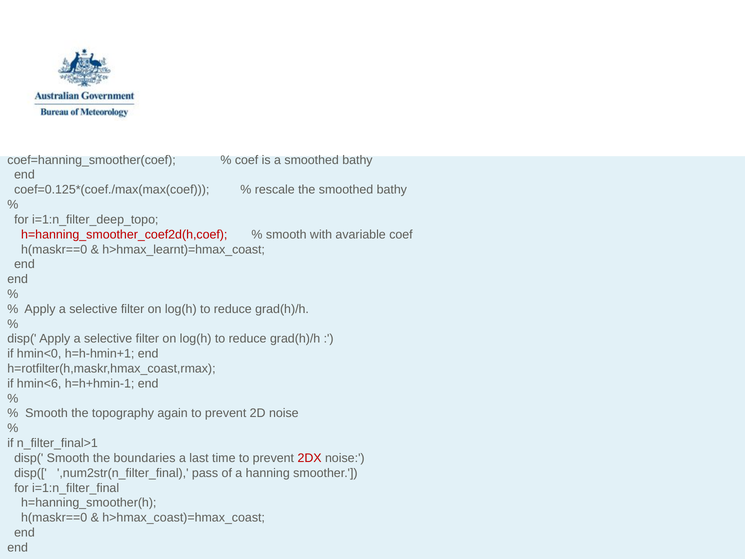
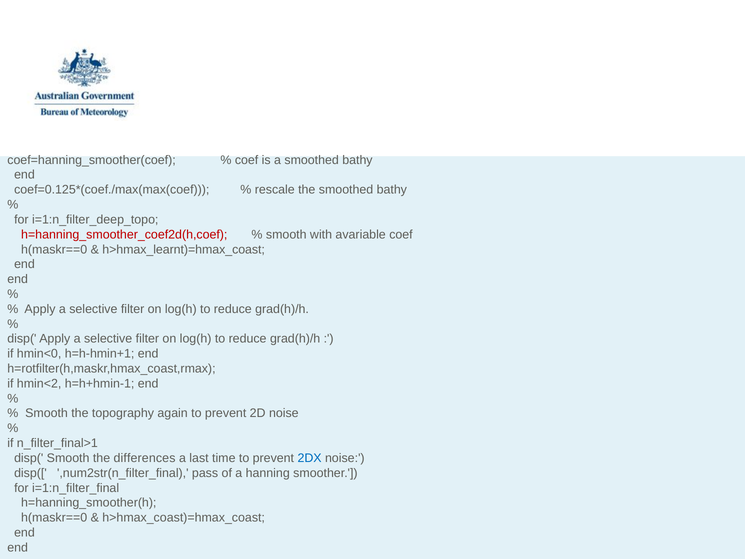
hmin<6: hmin<6 -> hmin<2
boundaries: boundaries -> differences
2DX colour: red -> blue
